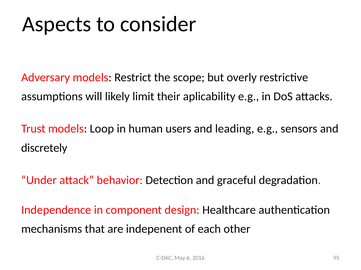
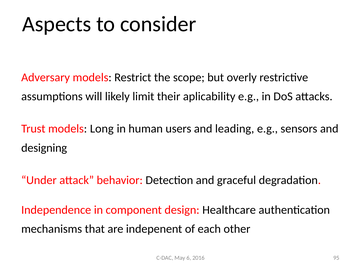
Loop: Loop -> Long
discretely: discretely -> designing
